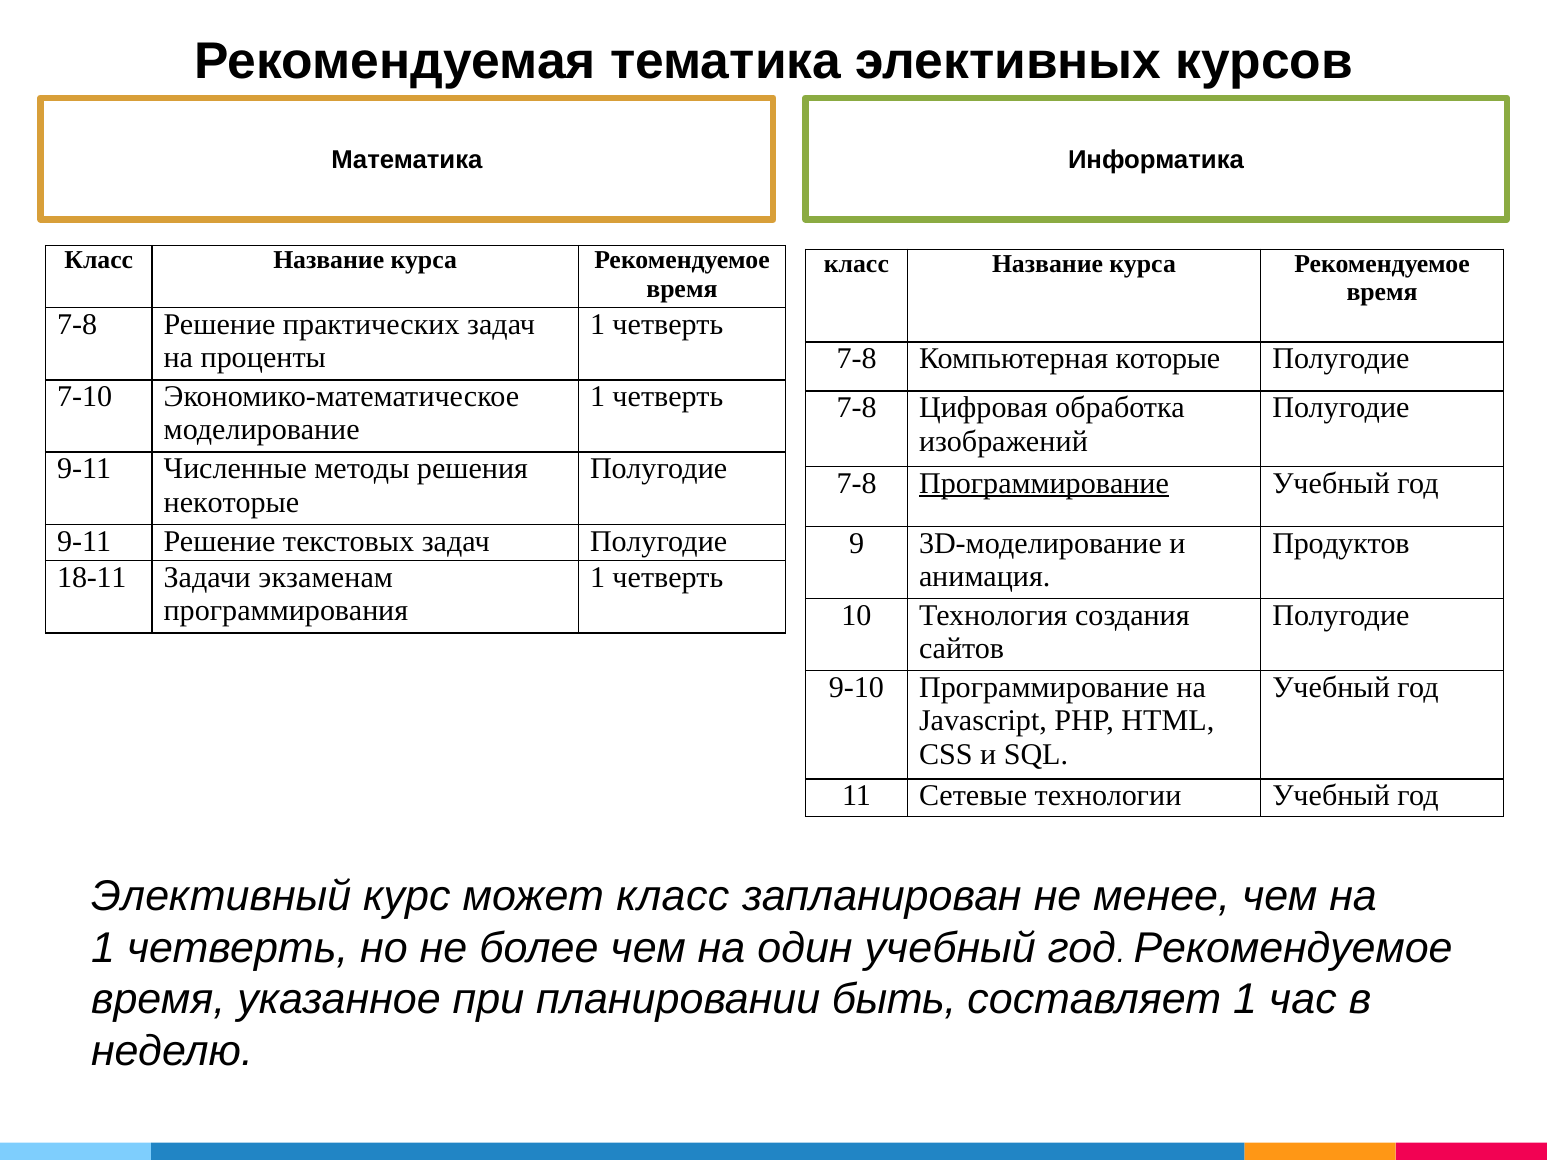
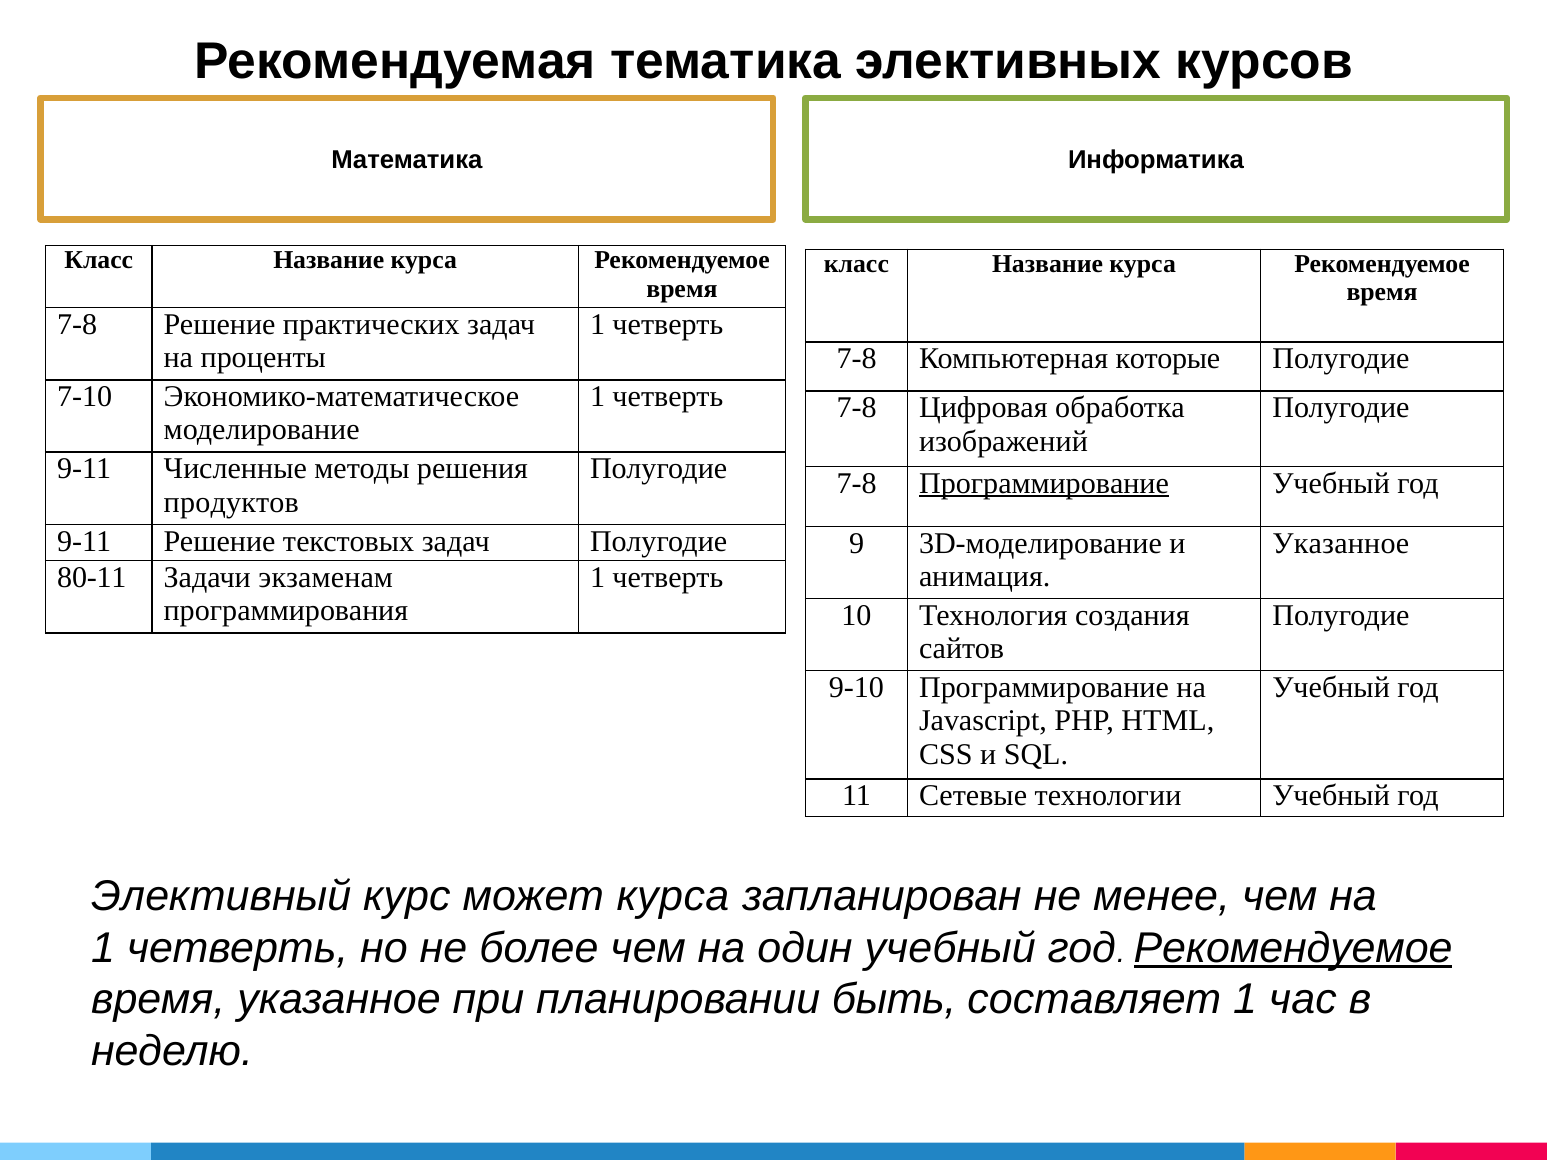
некоторые: некоторые -> продуктов
Продуктов at (1341, 543): Продуктов -> Указанное
18-11: 18-11 -> 80-11
может класс: класс -> курса
Рекомендуемое at (1293, 948) underline: none -> present
